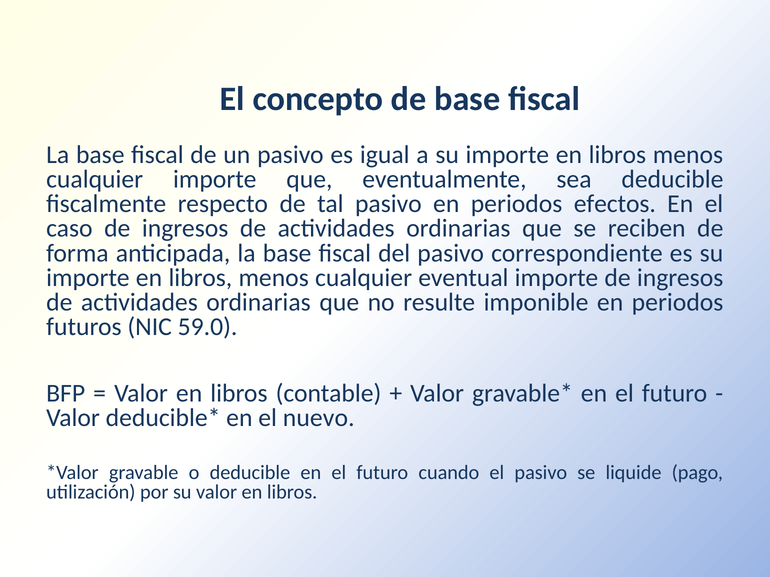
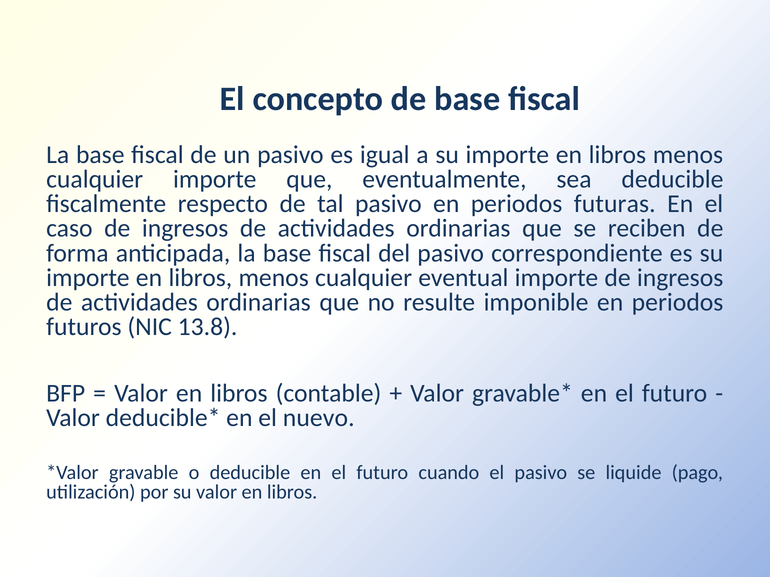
efectos: efectos -> futuras
59.0: 59.0 -> 13.8
